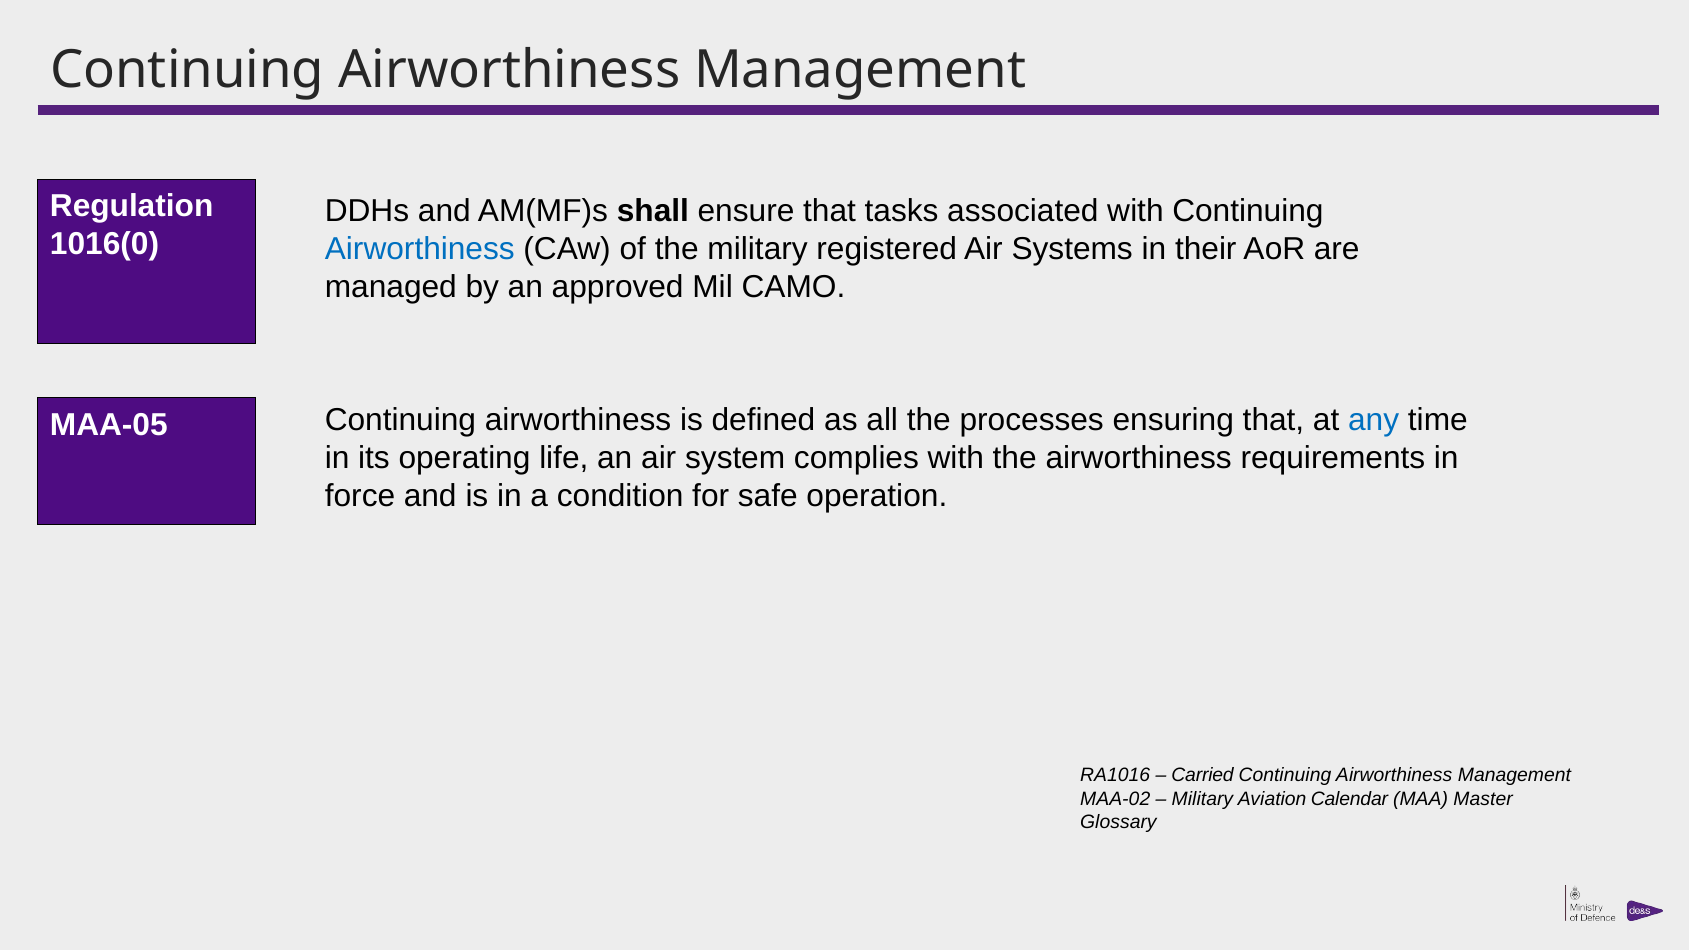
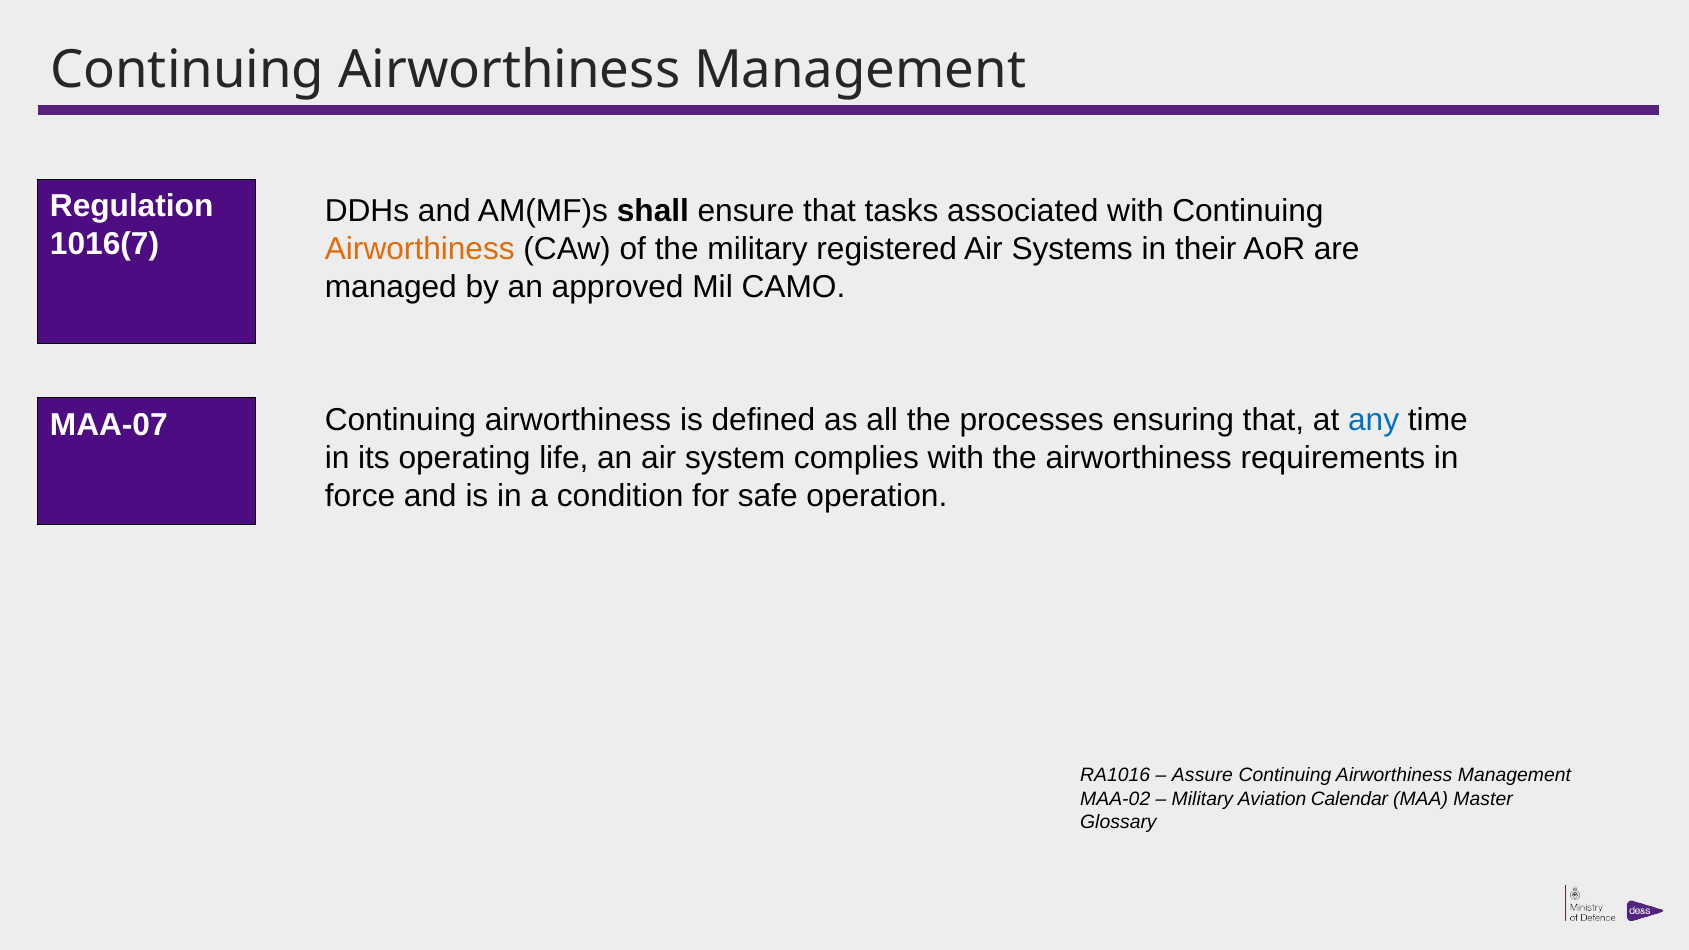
1016(0: 1016(0 -> 1016(7
Airworthiness at (420, 249) colour: blue -> orange
MAA-05: MAA-05 -> MAA-07
Carried: Carried -> Assure
